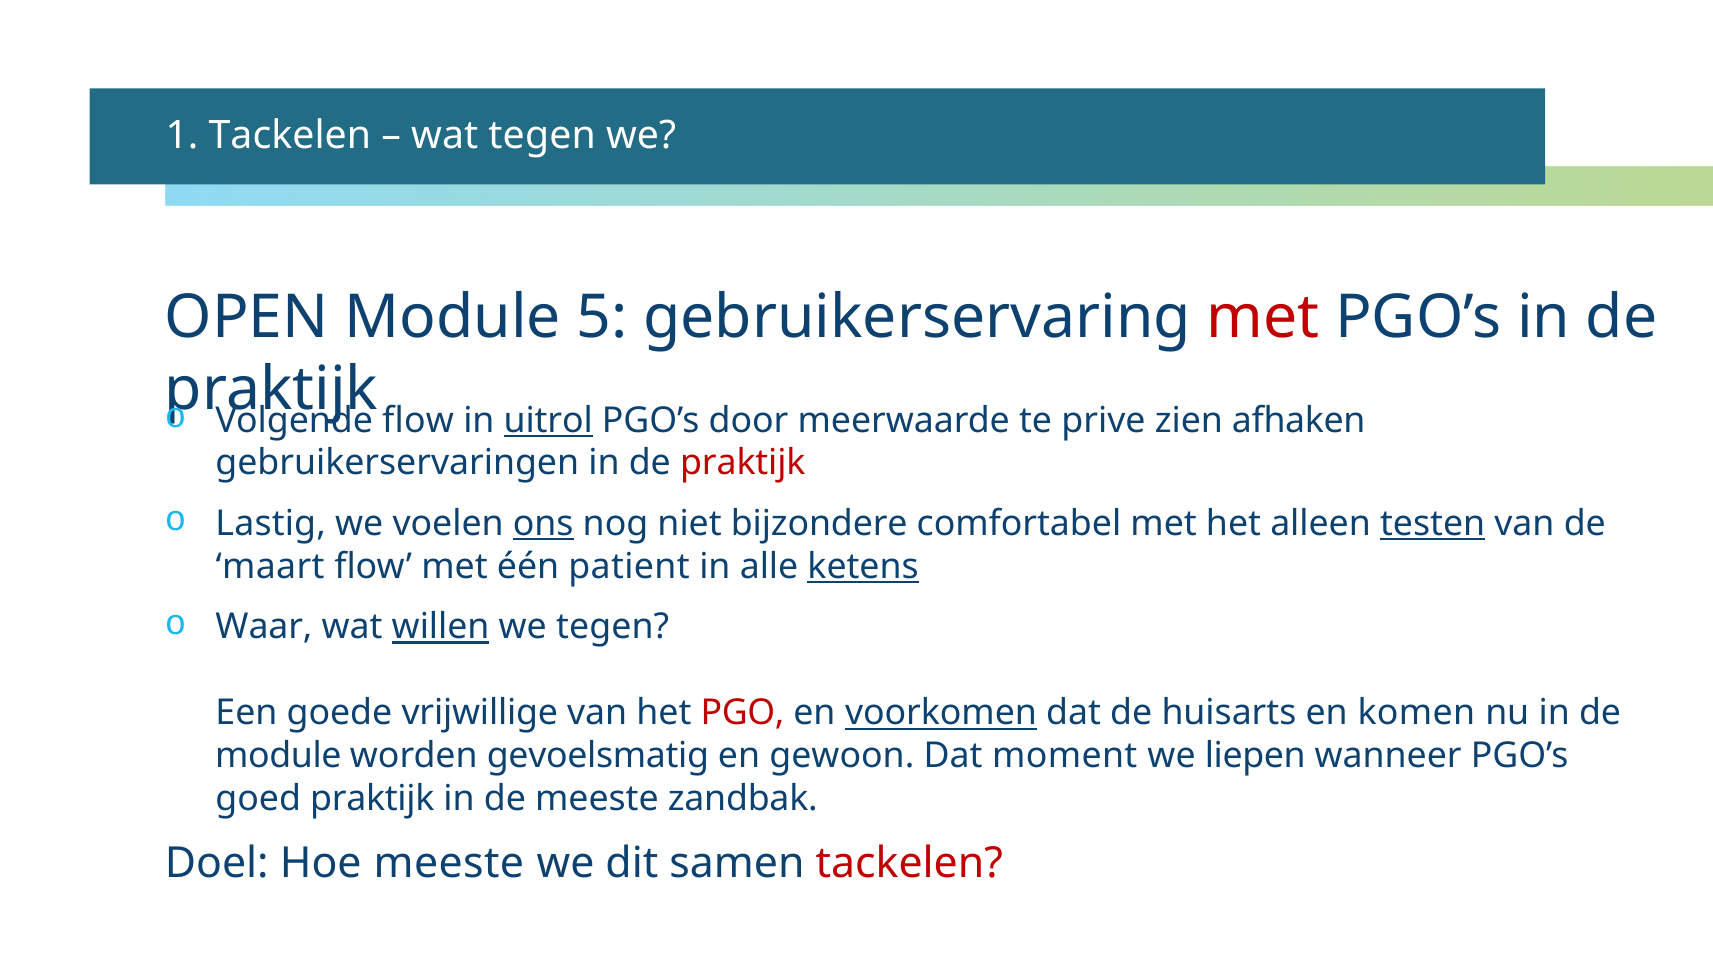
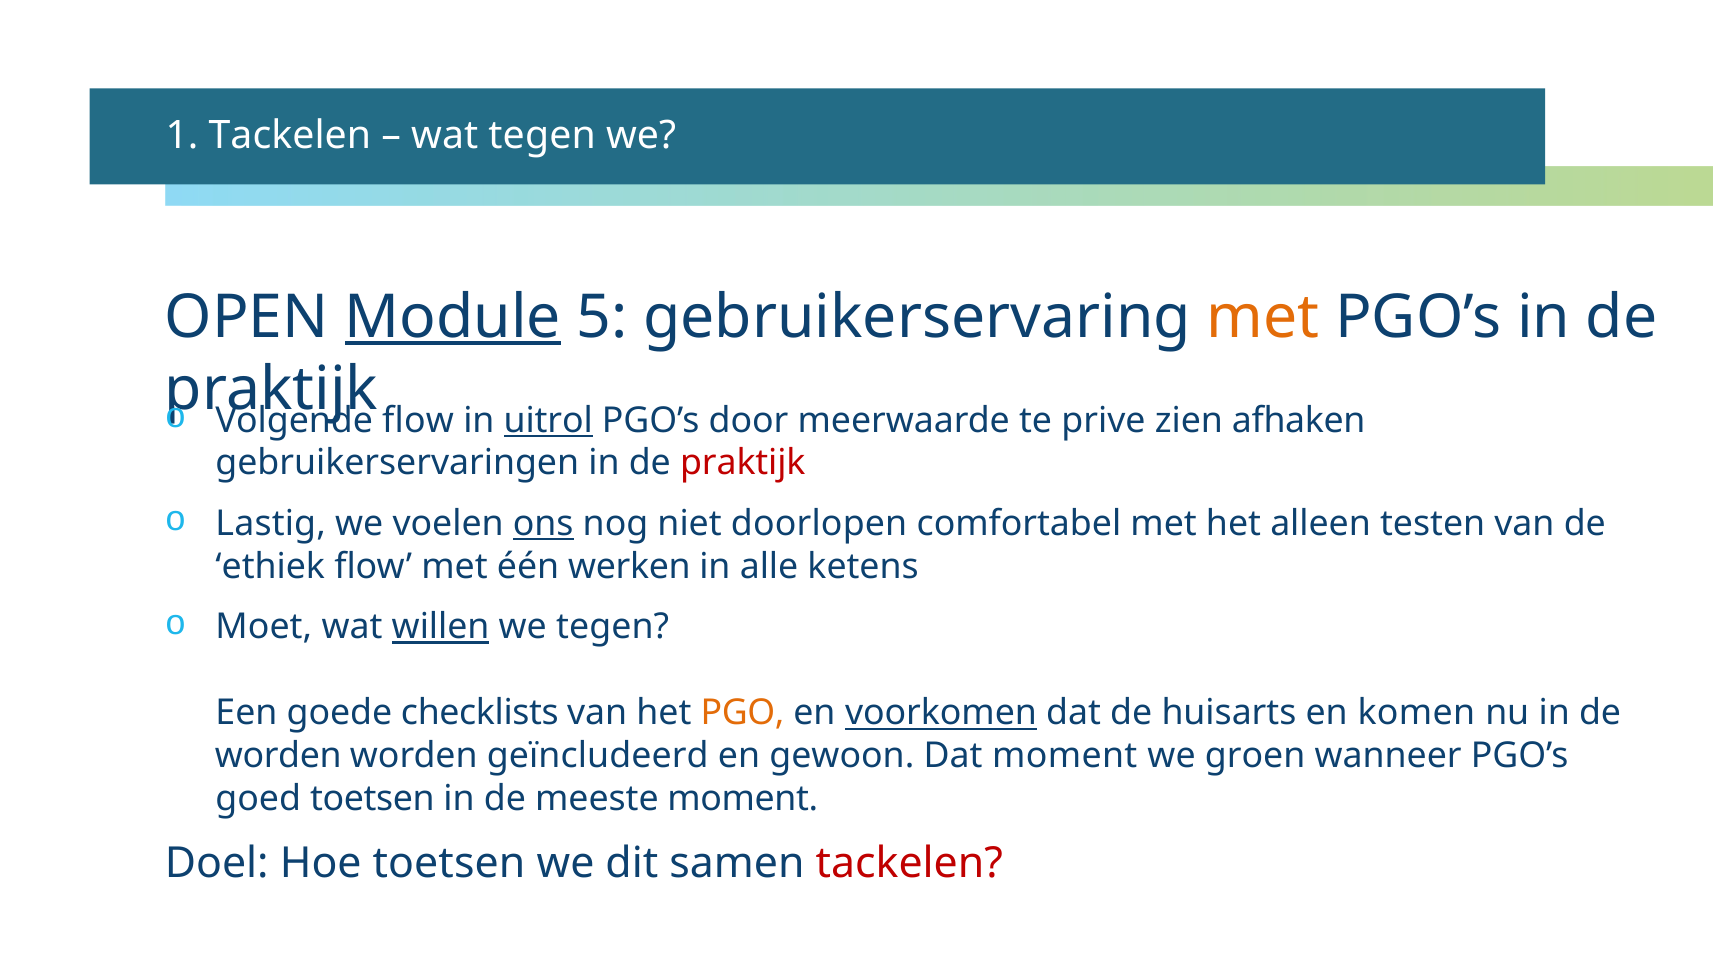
Module at (453, 317) underline: none -> present
met at (1263, 317) colour: red -> orange
bijzondere: bijzondere -> doorlopen
testen underline: present -> none
maart: maart -> ethiek
patient: patient -> werken
ketens underline: present -> none
Waar: Waar -> Moet
vrijwillige: vrijwillige -> checklists
PGO colour: red -> orange
module at (278, 756): module -> worden
gevoelsmatig: gevoelsmatig -> geïncludeerd
liepen: liepen -> groen
goed praktijk: praktijk -> toetsen
meeste zandbak: zandbak -> moment
Hoe meeste: meeste -> toetsen
